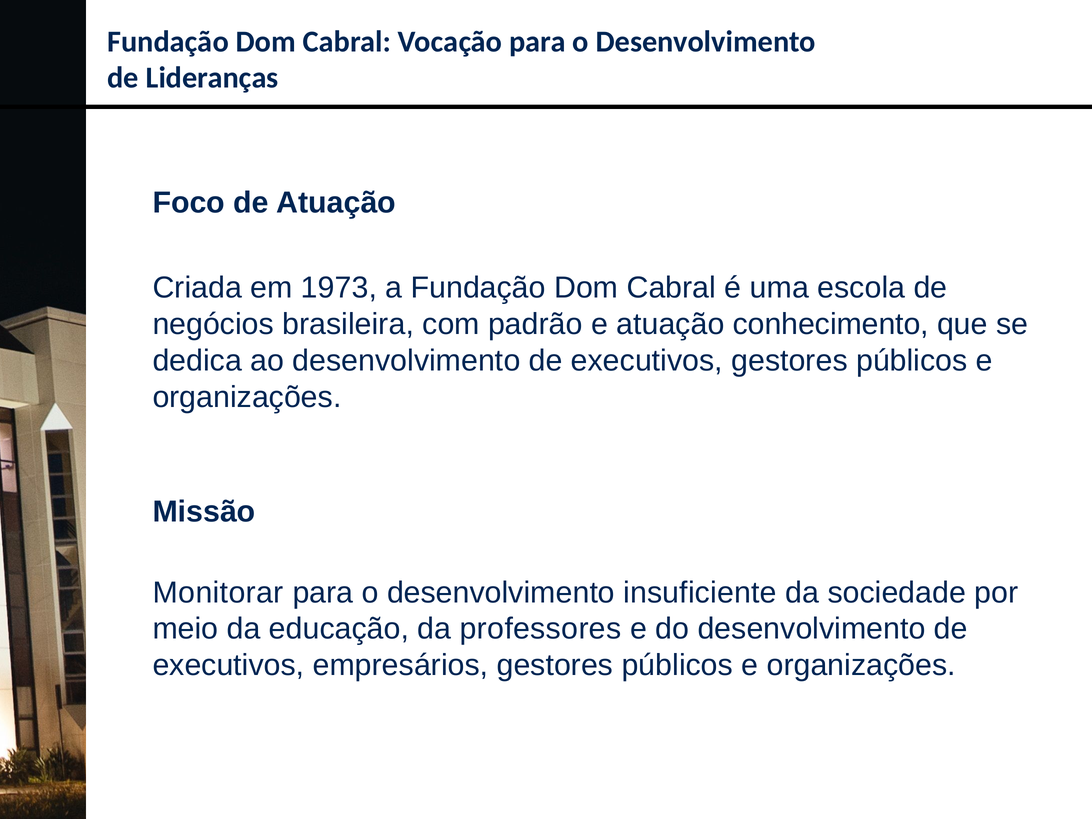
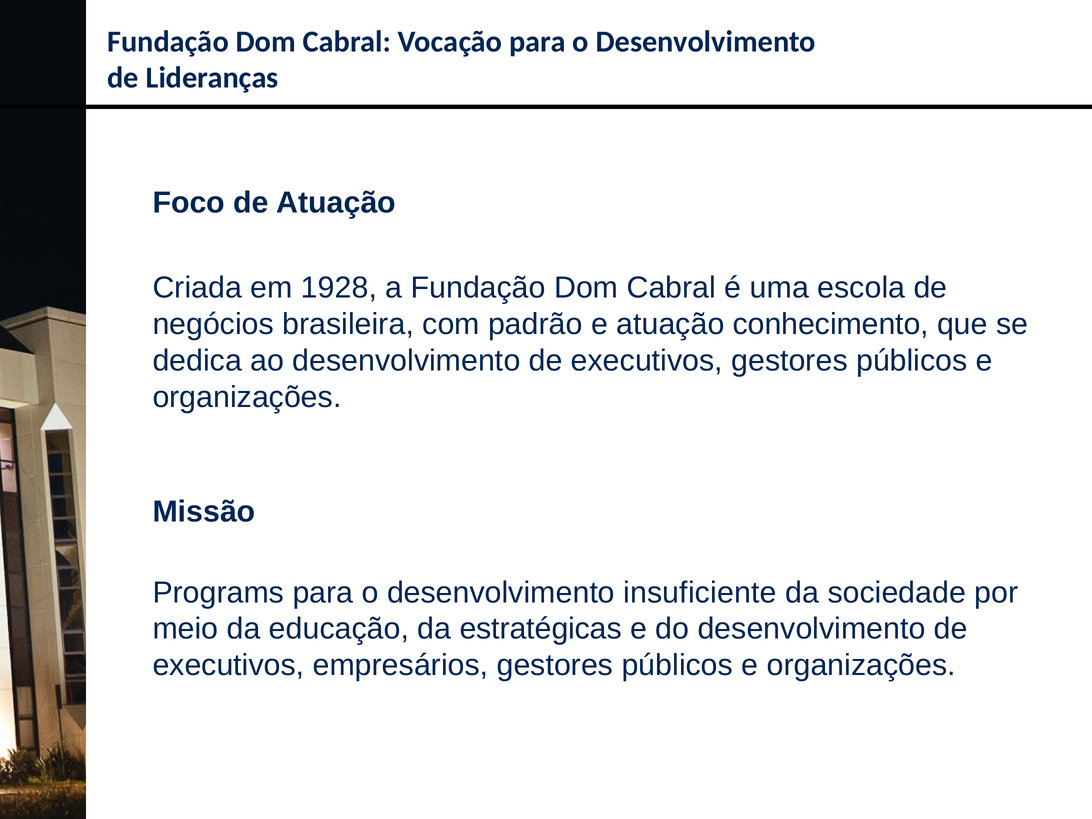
1973: 1973 -> 1928
Monitorar: Monitorar -> Programs
professores: professores -> estratégicas
